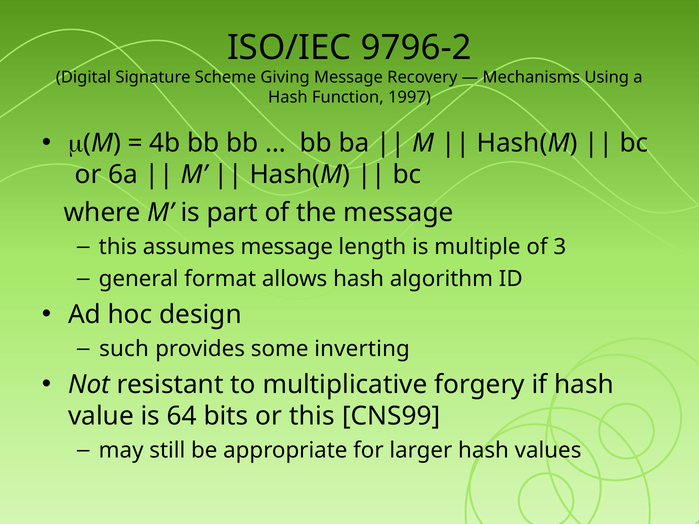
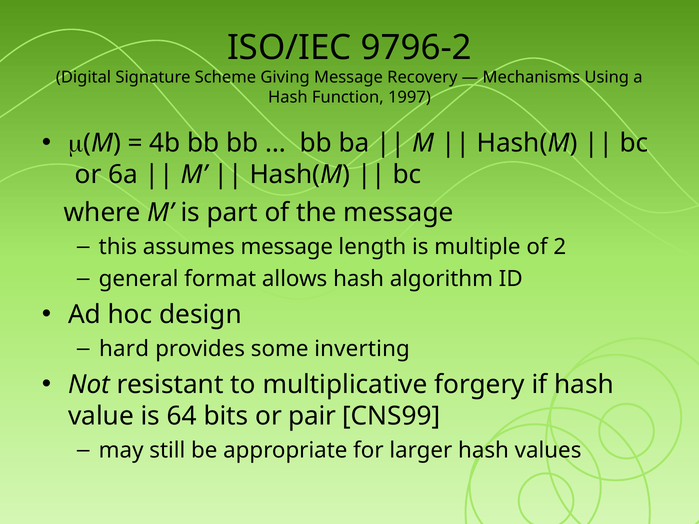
3: 3 -> 2
such: such -> hard
or this: this -> pair
